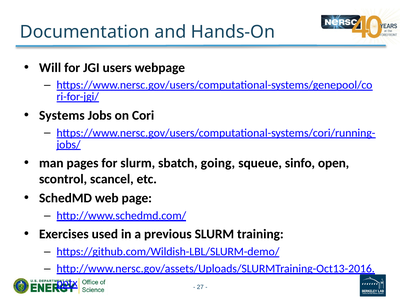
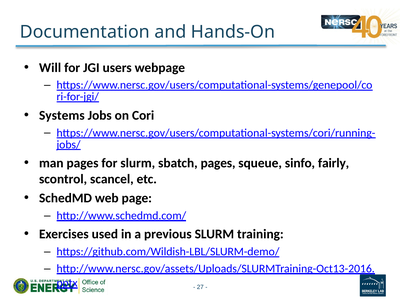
sbatch going: going -> pages
open: open -> fairly
